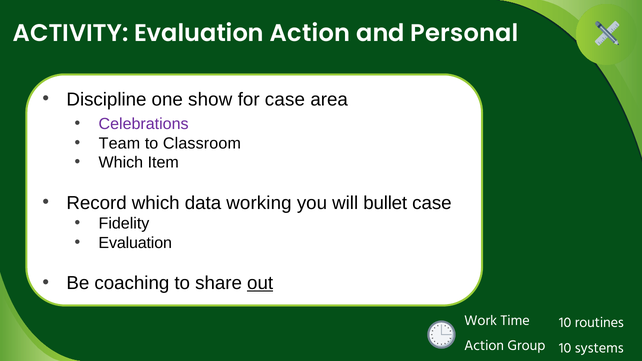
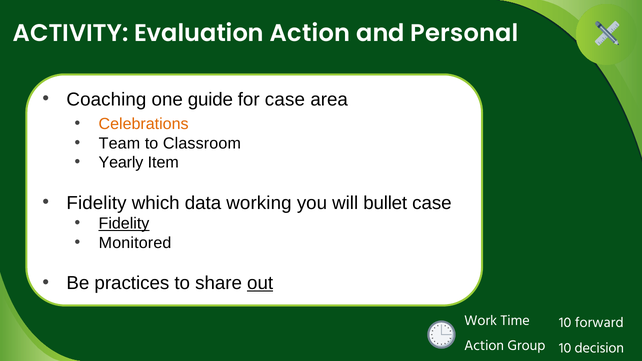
Discipline: Discipline -> Coaching
show: show -> guide
Celebrations colour: purple -> orange
Which at (121, 163): Which -> Yearly
Record at (97, 203): Record -> Fidelity
Fidelity at (124, 224) underline: none -> present
Evaluation at (135, 243): Evaluation -> Monitored
coaching: coaching -> practices
routines: routines -> forward
systems: systems -> decision
